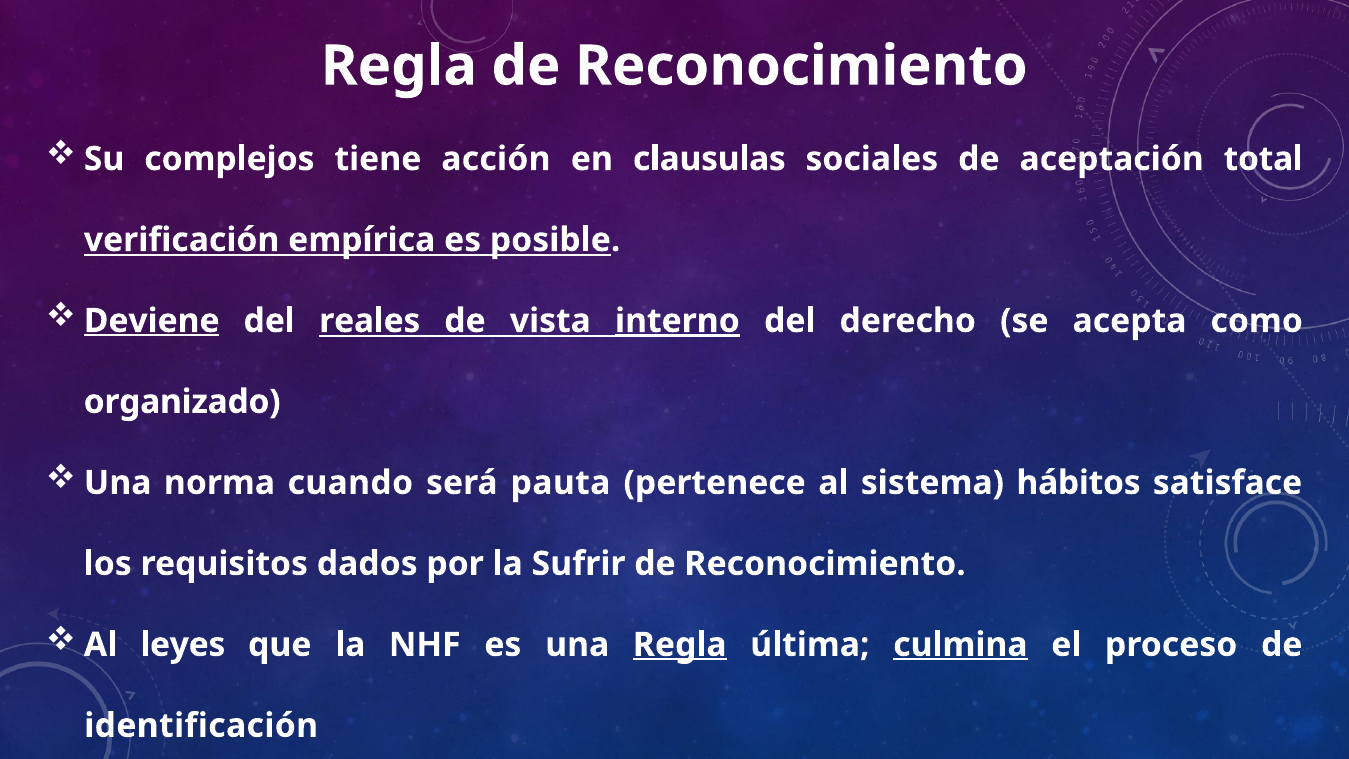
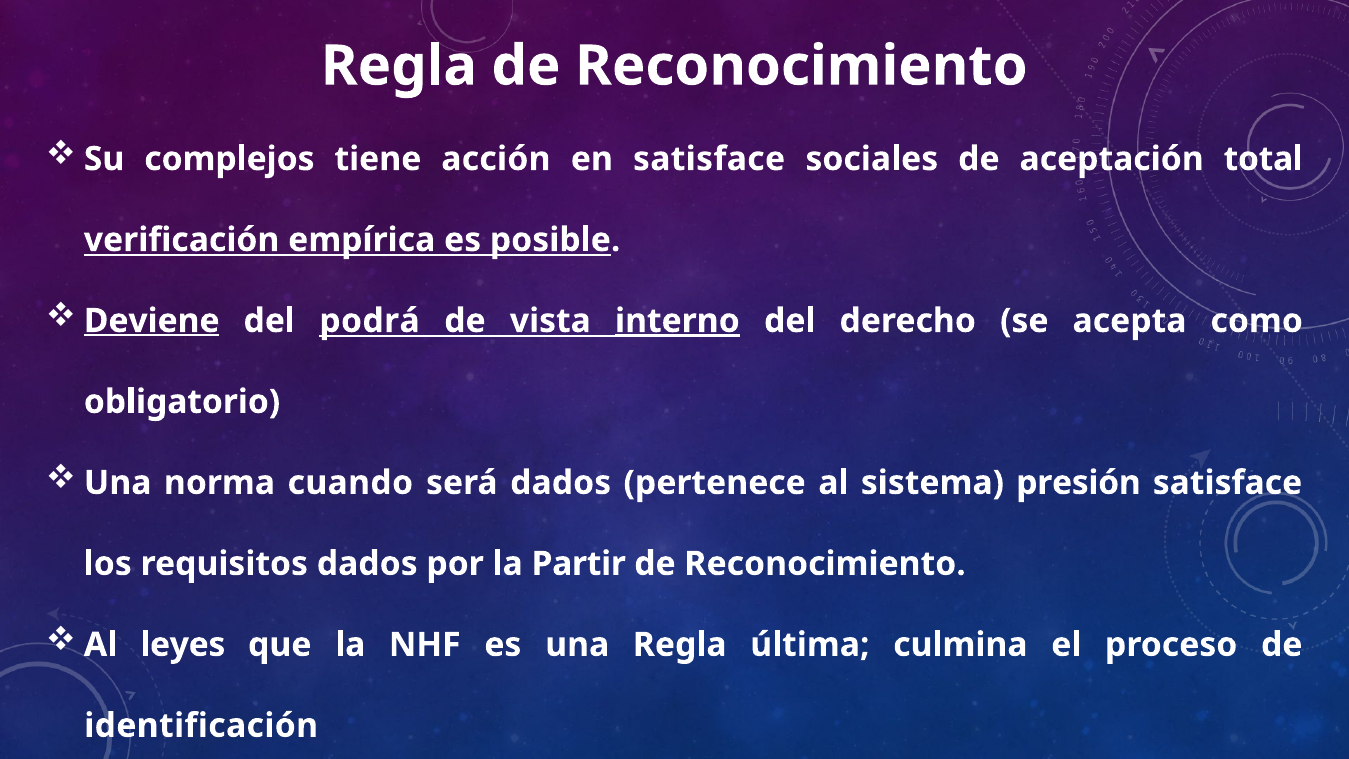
en clausulas: clausulas -> satisface
reales: reales -> podrá
organizado: organizado -> obligatorio
será pauta: pauta -> dados
hábitos: hábitos -> presión
Sufrir: Sufrir -> Partir
Regla at (680, 645) underline: present -> none
culmina underline: present -> none
